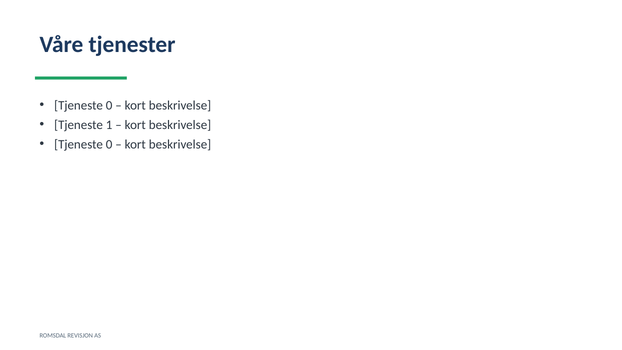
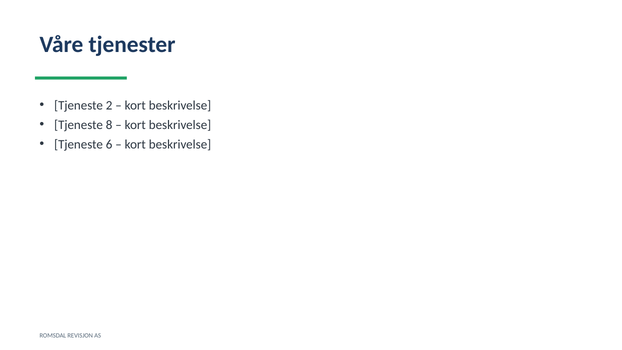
0 at (109, 105): 0 -> 2
1: 1 -> 8
0 at (109, 144): 0 -> 6
